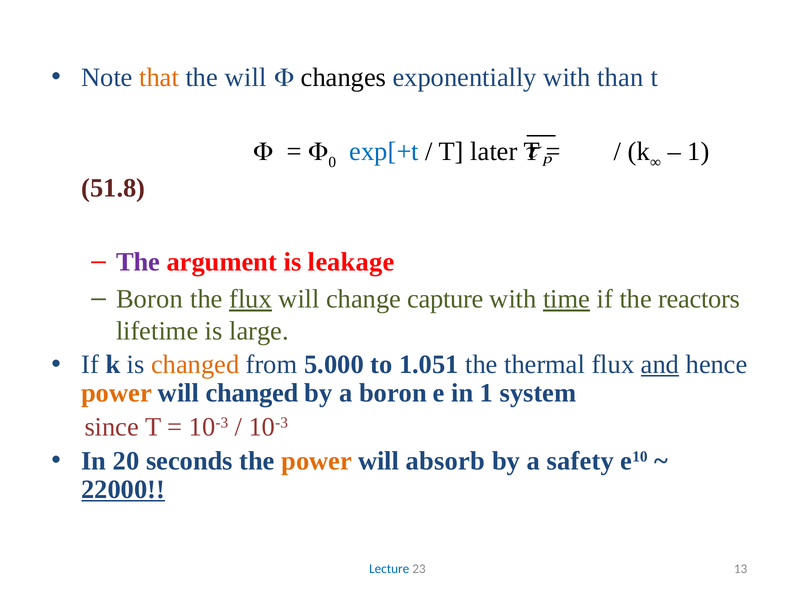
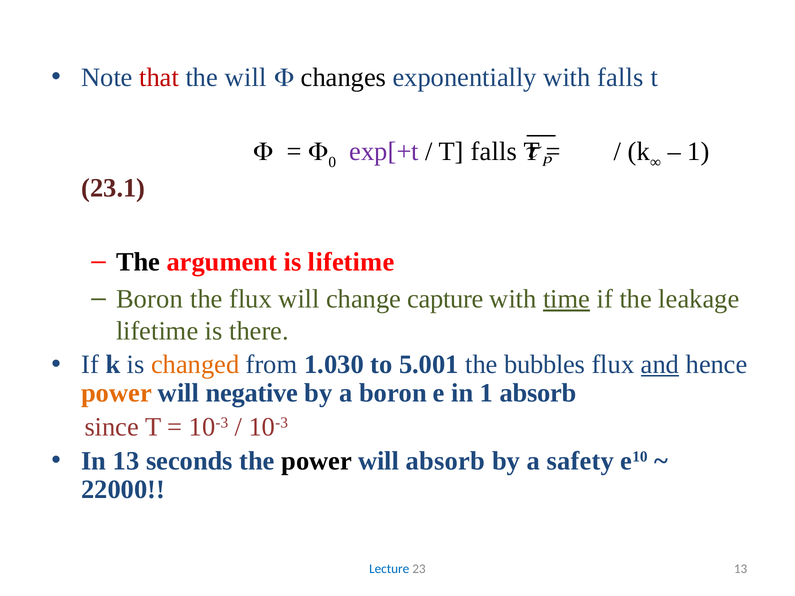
that colour: orange -> red
with than: than -> falls
exp[+t colour: blue -> purple
T later: later -> falls
51.8: 51.8 -> 23.1
The at (138, 262) colour: purple -> black
is leakage: leakage -> lifetime
flux at (251, 299) underline: present -> none
reactors: reactors -> leakage
large: large -> there
5.000: 5.000 -> 1.030
1.051: 1.051 -> 5.001
thermal: thermal -> bubbles
will changed: changed -> negative
1 system: system -> absorb
In 20: 20 -> 13
power at (317, 461) colour: orange -> black
22000 underline: present -> none
